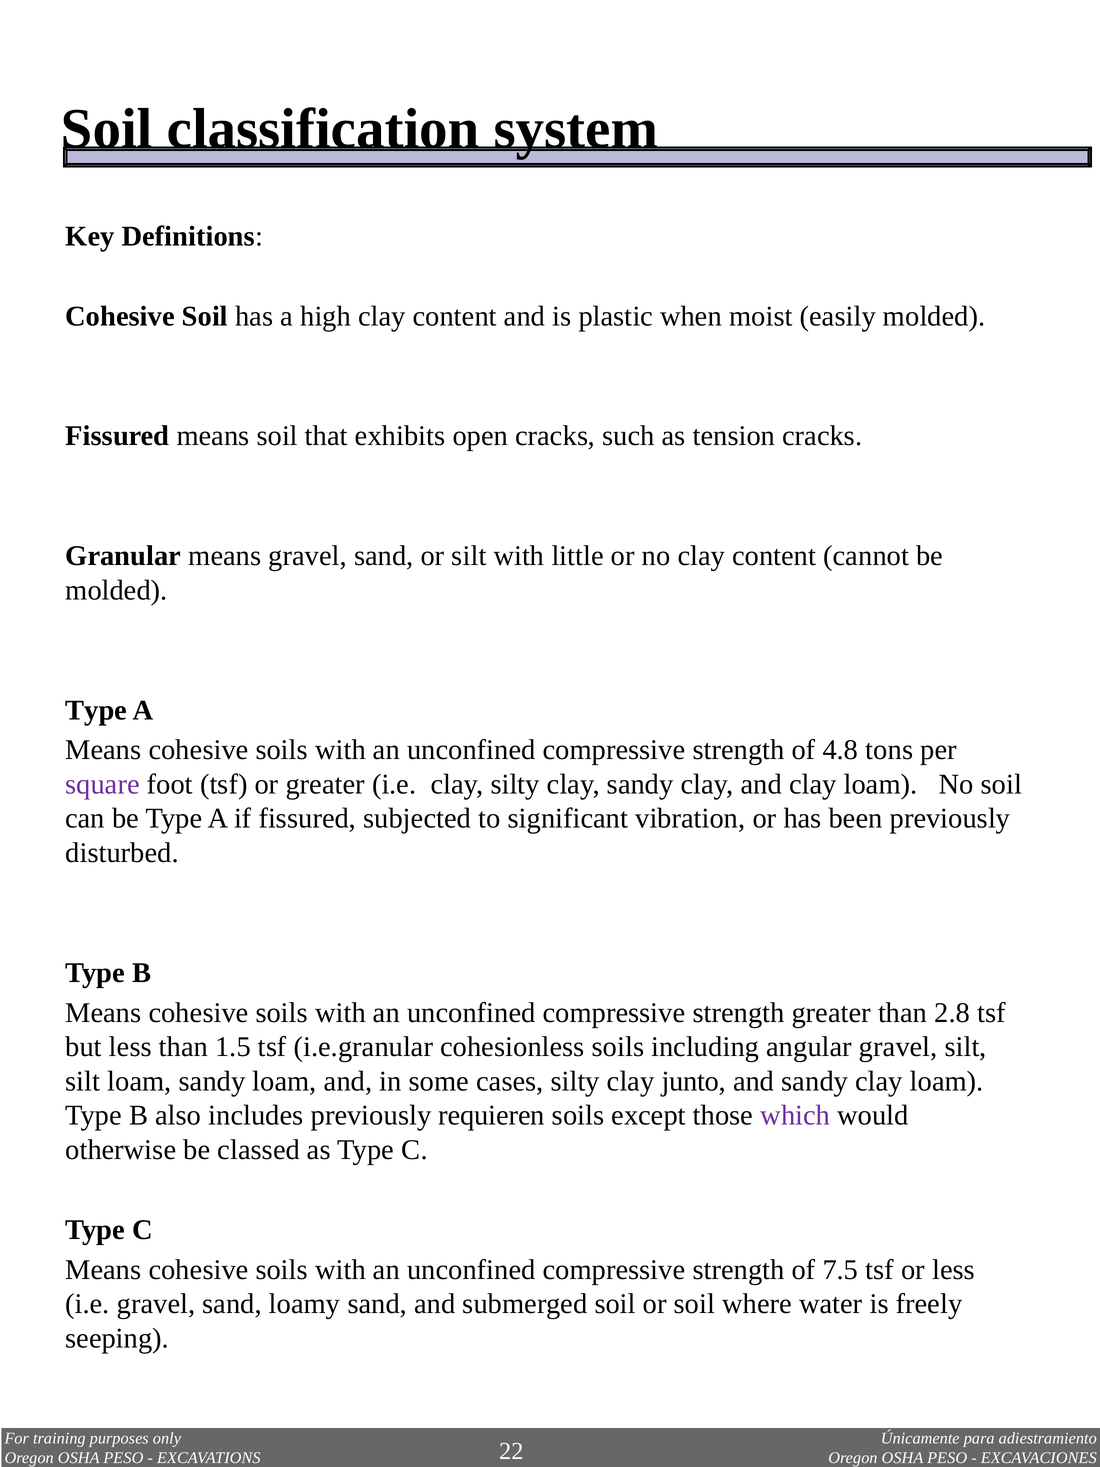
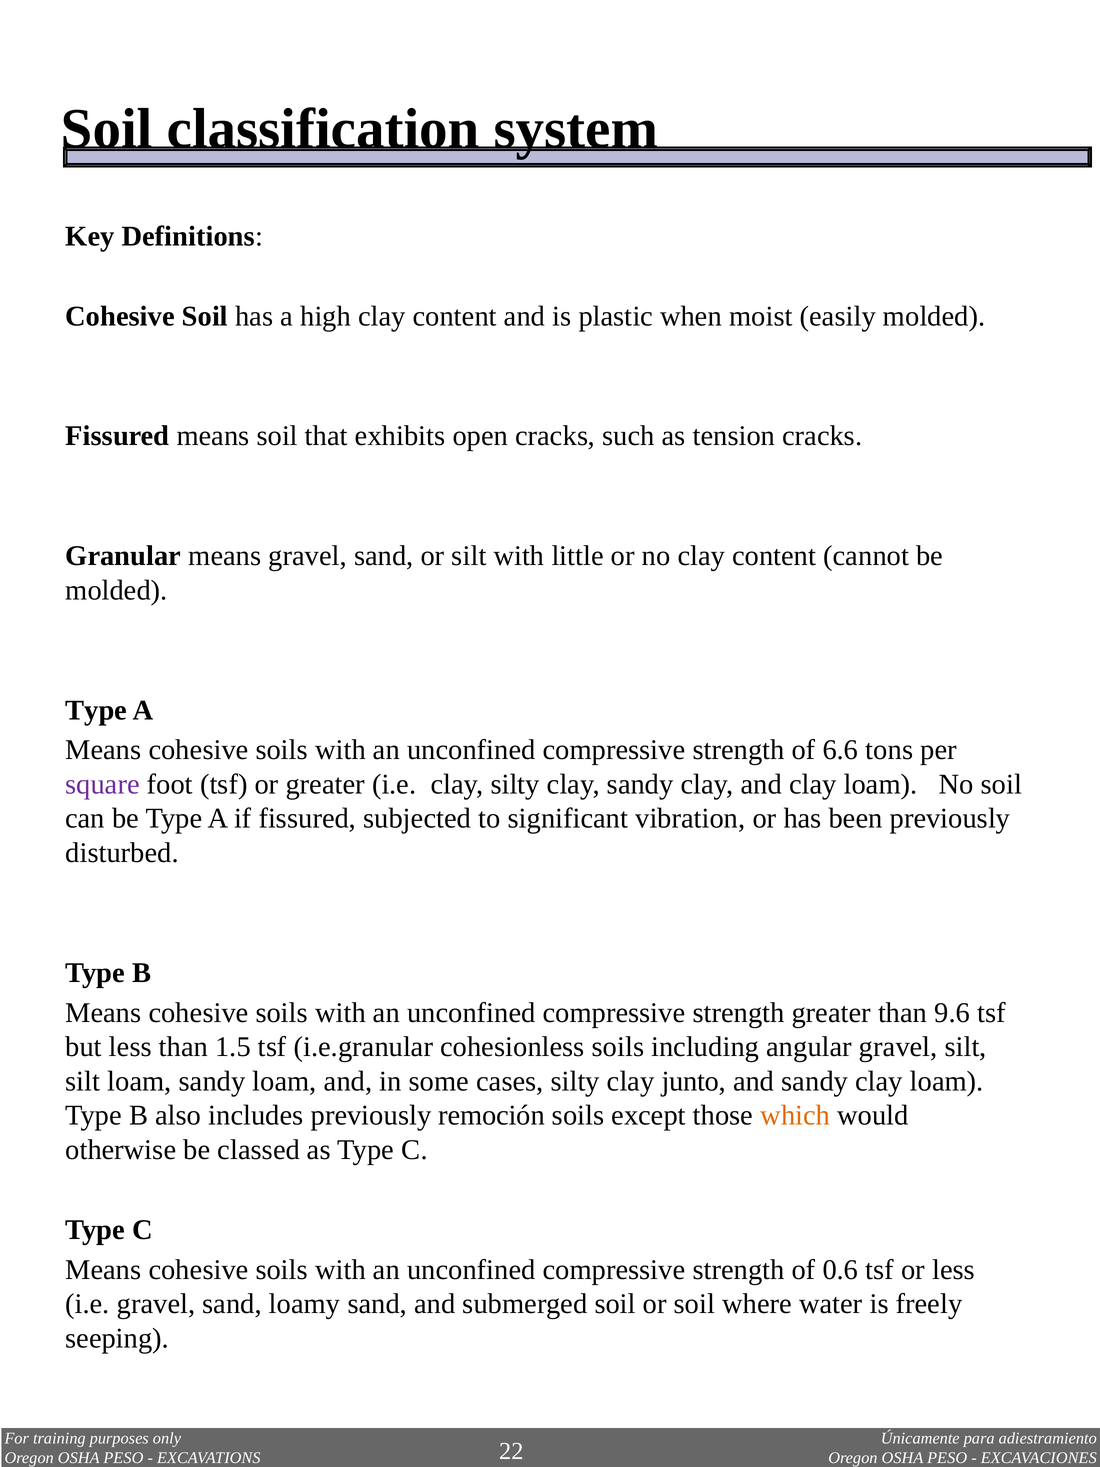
4.8: 4.8 -> 6.6
2.8: 2.8 -> 9.6
requieren: requieren -> remoción
which colour: purple -> orange
7.5: 7.5 -> 0.6
